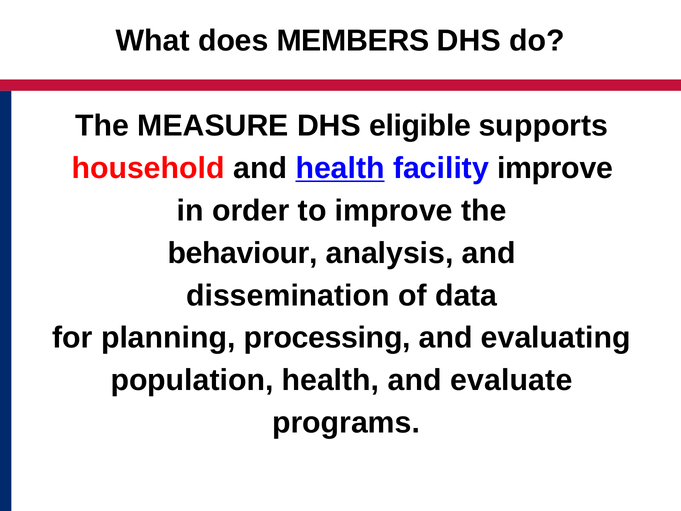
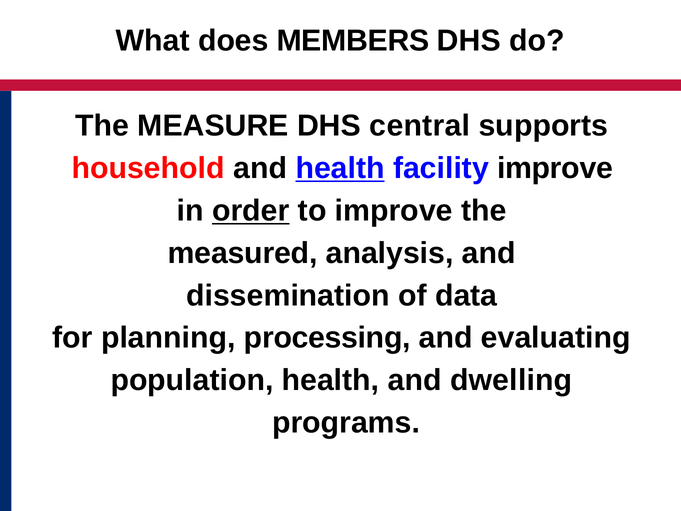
eligible: eligible -> central
order underline: none -> present
behaviour: behaviour -> measured
evaluate: evaluate -> dwelling
